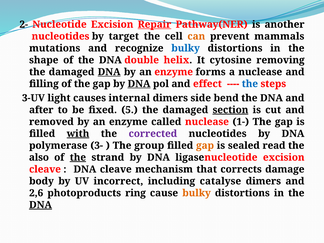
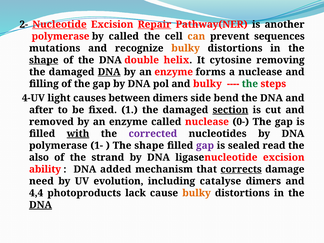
Nucleotide underline: none -> present
nucleotides at (60, 36): nucleotides -> polymerase
by target: target -> called
mammals: mammals -> sequences
bulky at (186, 48) colour: blue -> orange
shape at (44, 60) underline: none -> present
DNA at (139, 84) underline: present -> none
and effect: effect -> bulky
the at (250, 84) colour: blue -> green
3-UV: 3-UV -> 4-UV
internal: internal -> between
5: 5 -> 1
1-: 1- -> 0-
3-: 3- -> 1-
group at (149, 146): group -> shape
gap at (205, 146) colour: orange -> purple
the at (78, 157) underline: present -> none
cleave at (45, 169): cleave -> ability
DNA cleave: cleave -> added
corrects underline: none -> present
body: body -> need
incorrect: incorrect -> evolution
2,6: 2,6 -> 4,4
ring: ring -> lack
